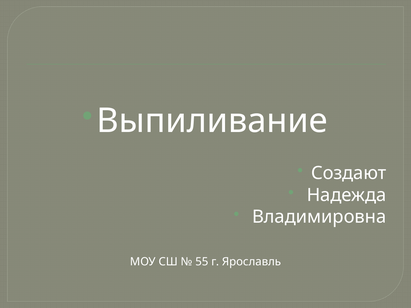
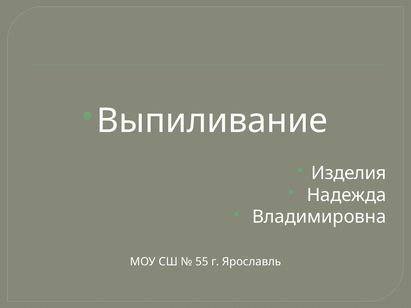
Создают: Создают -> Изделия
